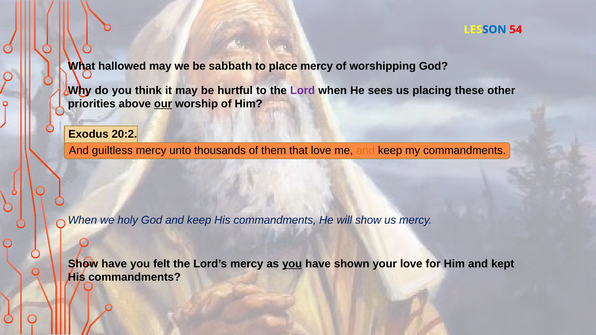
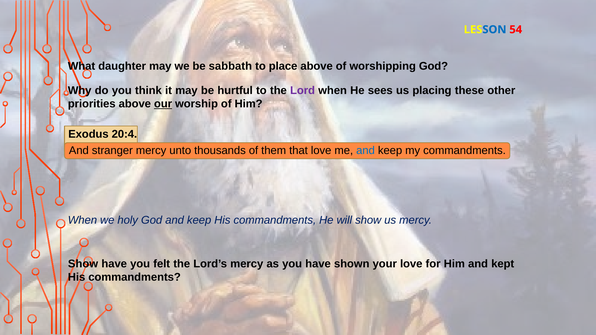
hallowed: hallowed -> daughter
place mercy: mercy -> above
20:2: 20:2 -> 20:4
guiltless: guiltless -> stranger
and at (366, 150) colour: orange -> blue
you at (292, 264) underline: present -> none
